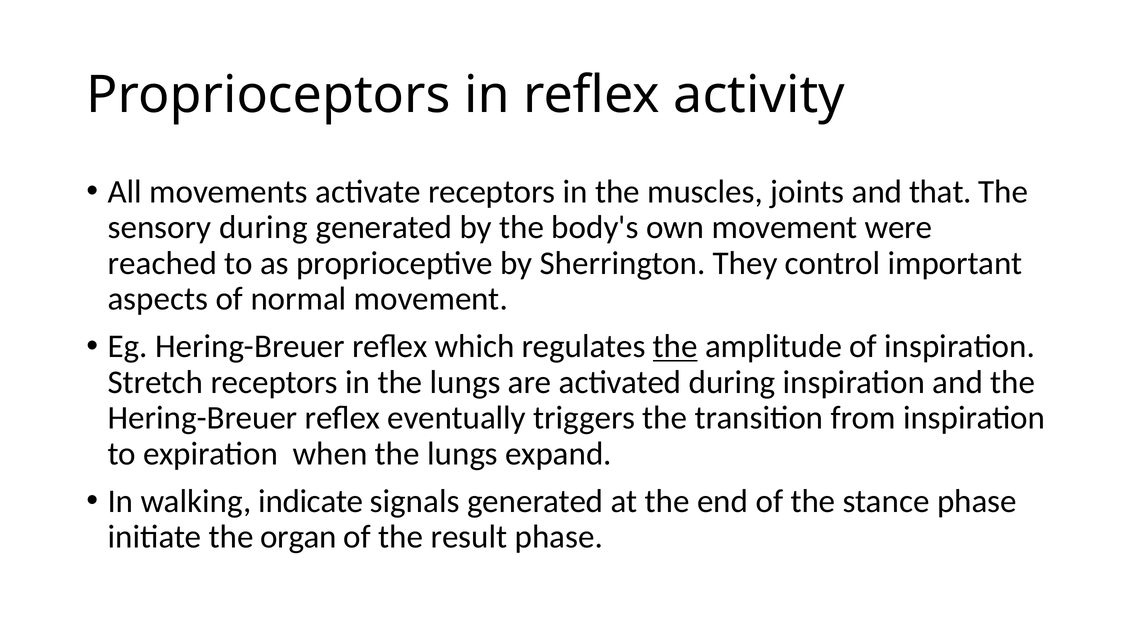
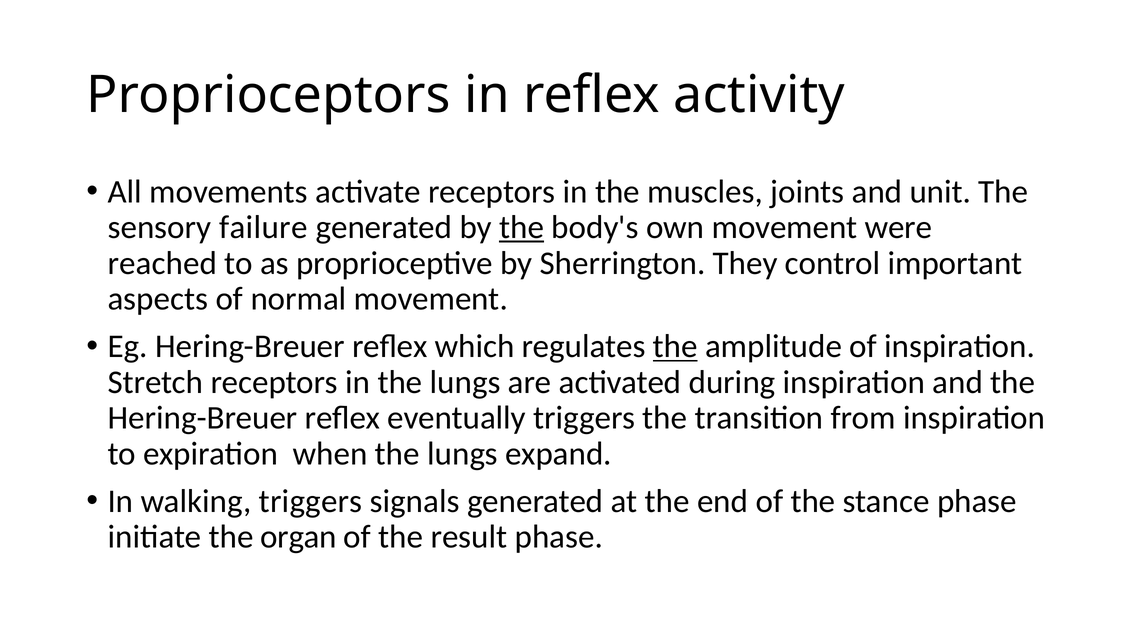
that: that -> unit
sensory during: during -> failure
the at (522, 227) underline: none -> present
walking indicate: indicate -> triggers
